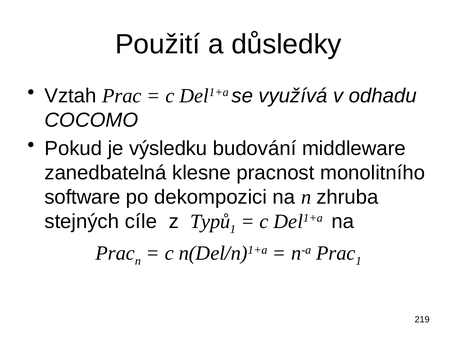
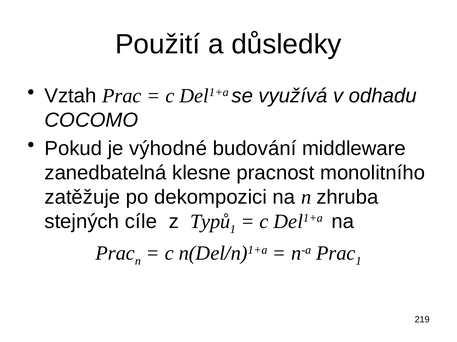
výsledku: výsledku -> výhodné
software: software -> zatěžuje
